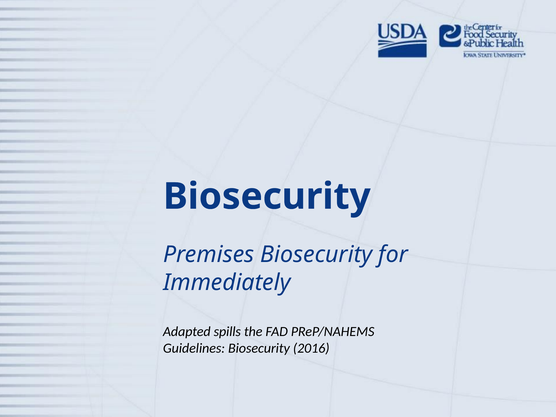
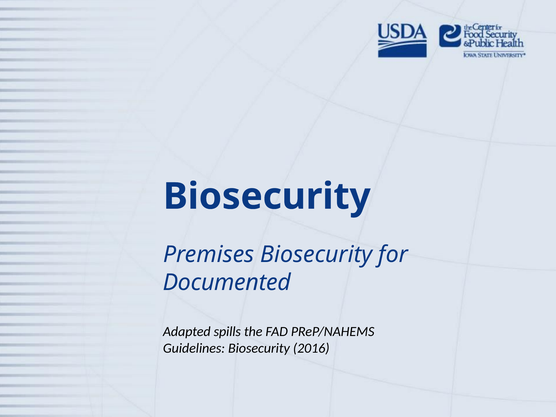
Immediately: Immediately -> Documented
